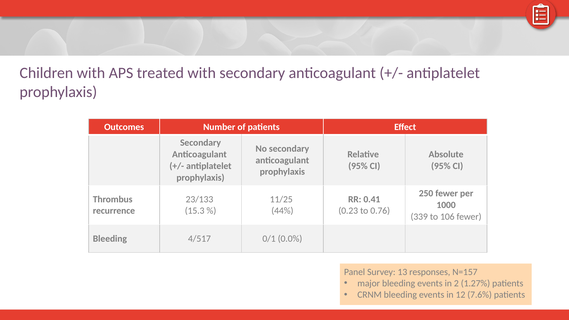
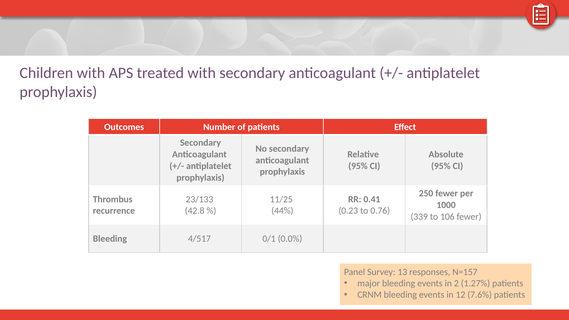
15.3: 15.3 -> 42.8
